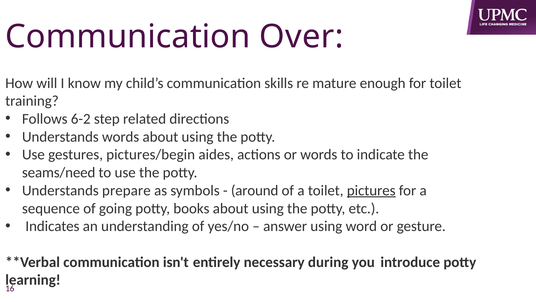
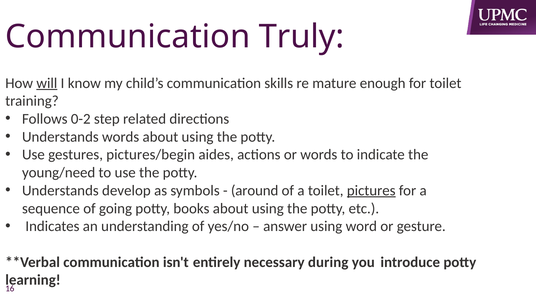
Over: Over -> Truly
will underline: none -> present
6-2: 6-2 -> 0-2
seams/need: seams/need -> young/need
prepare: prepare -> develop
